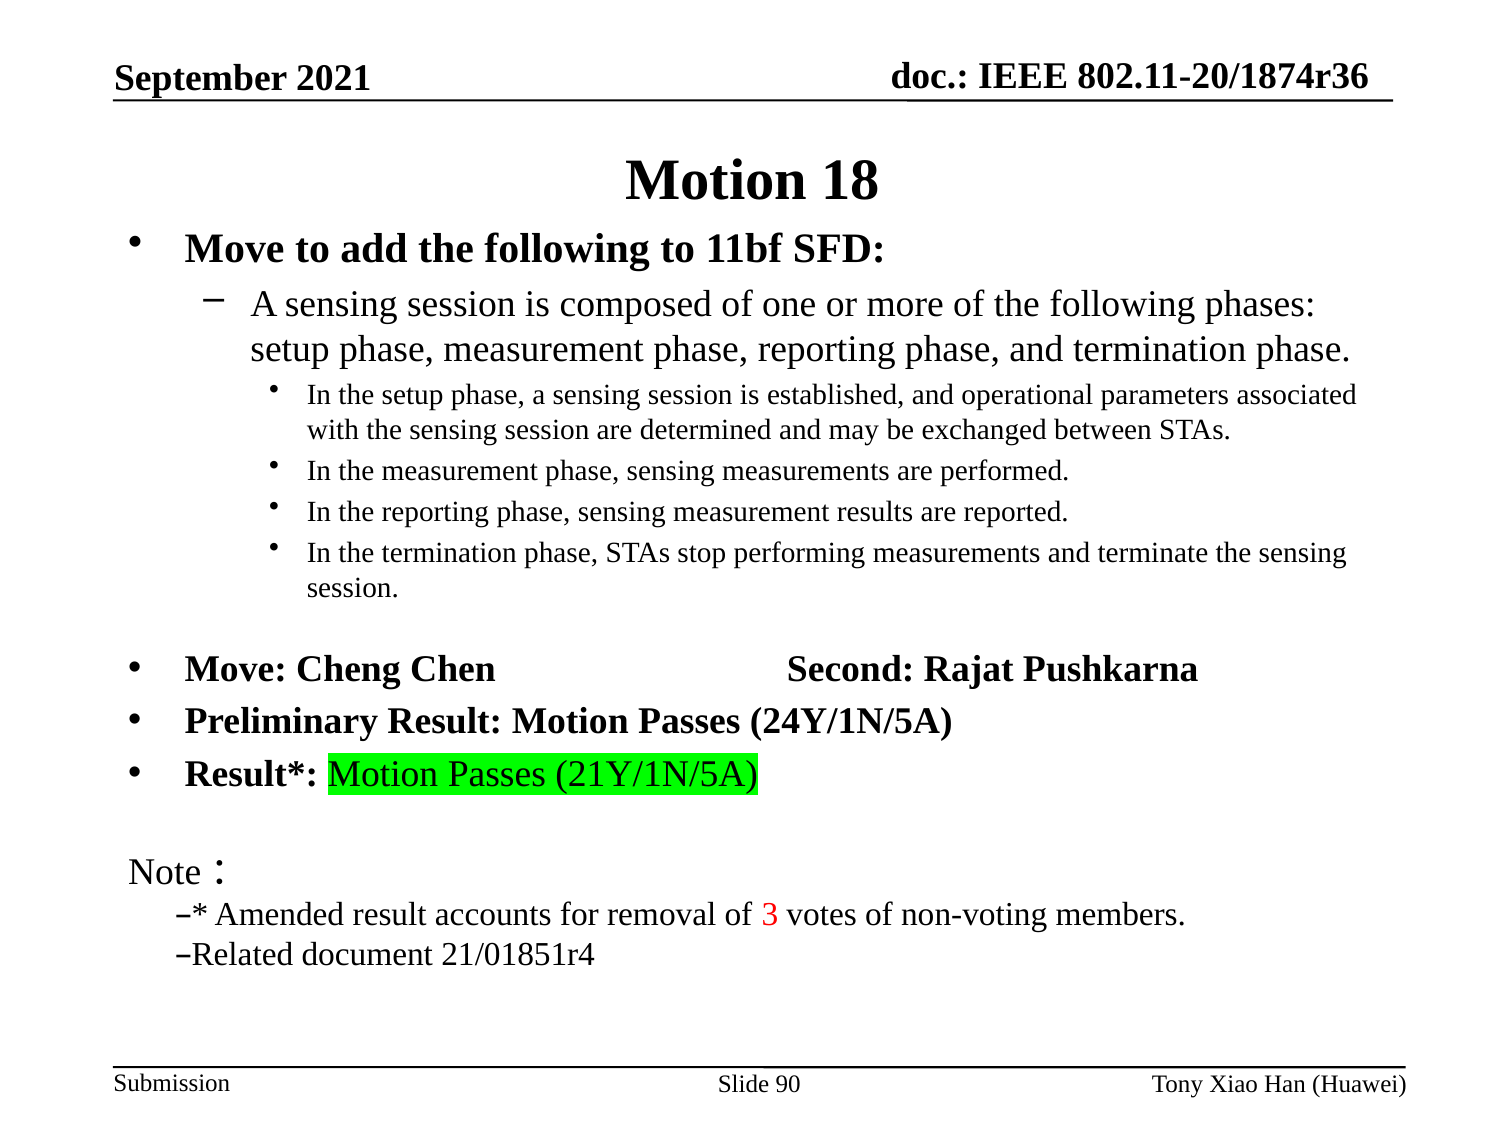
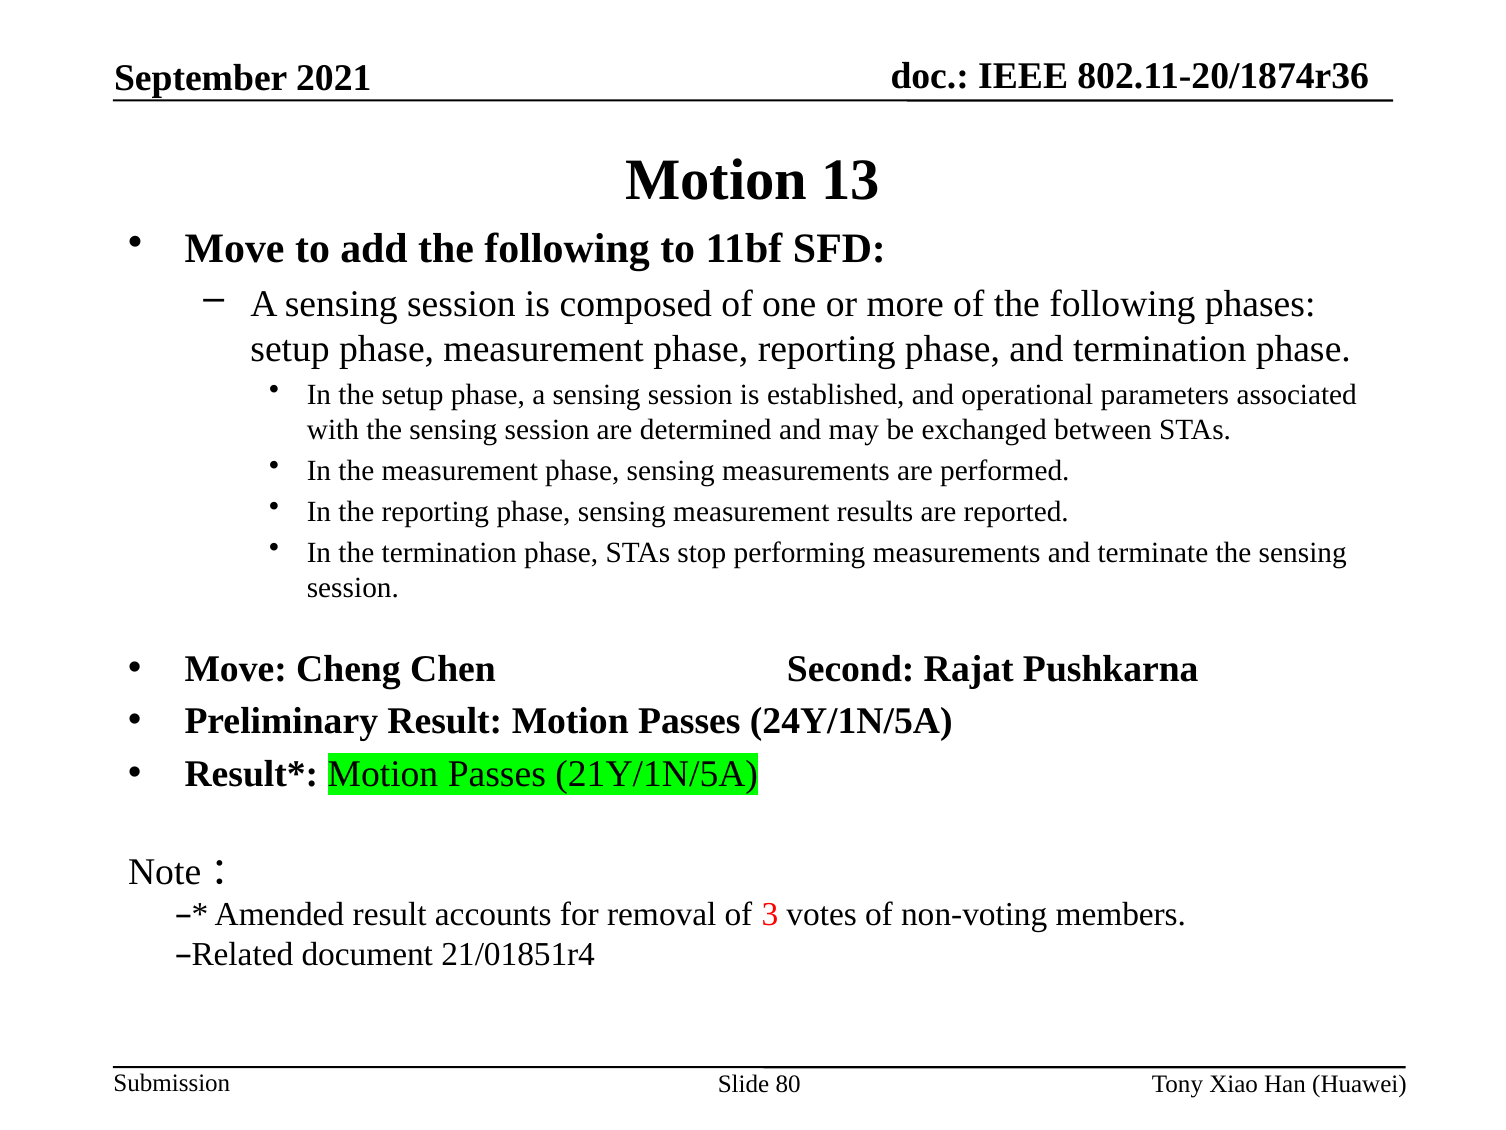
18: 18 -> 13
90: 90 -> 80
